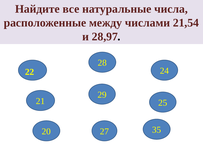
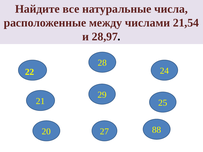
35: 35 -> 88
